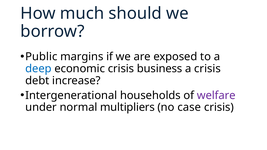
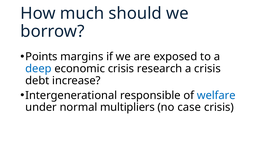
Public: Public -> Points
business: business -> research
households: households -> responsible
welfare colour: purple -> blue
